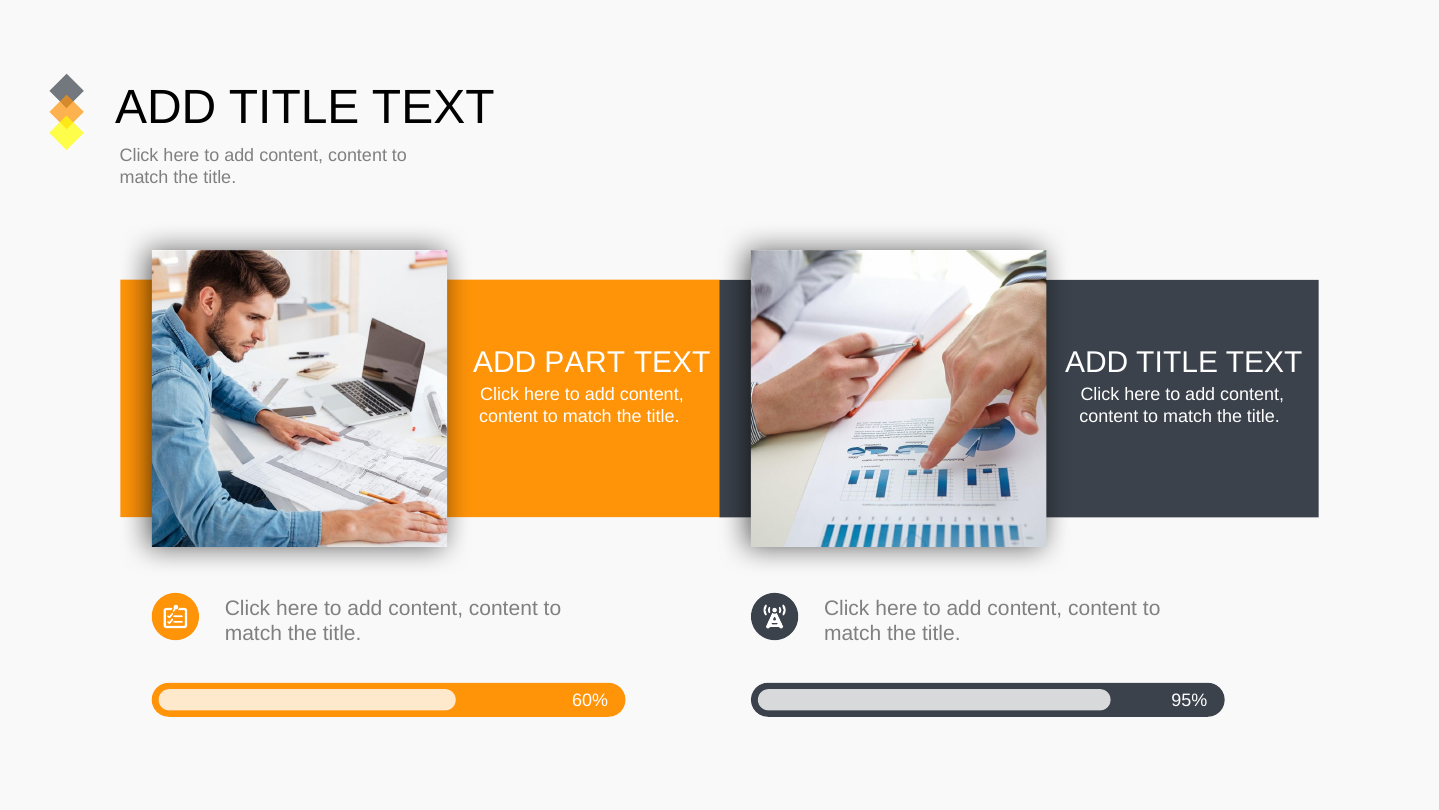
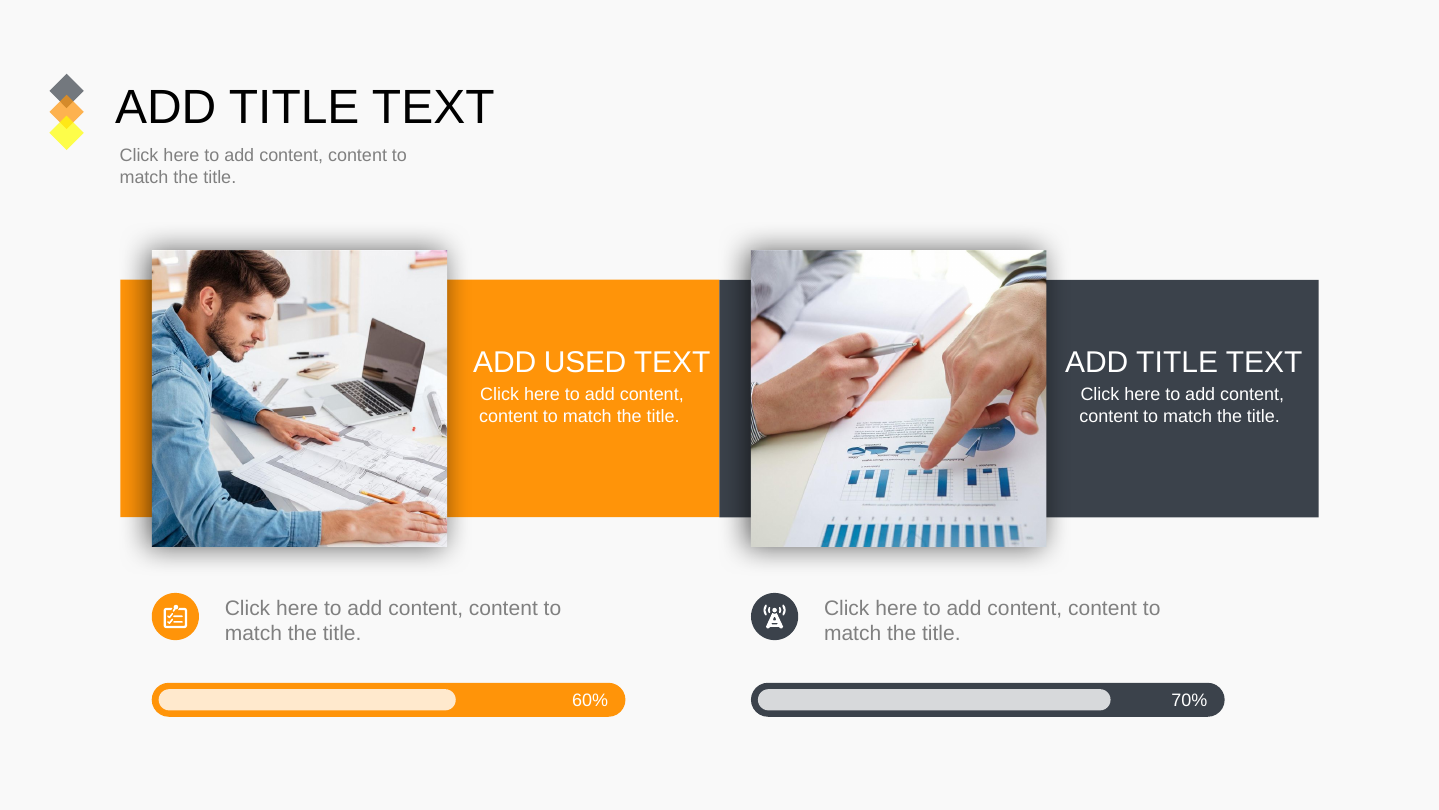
PART: PART -> USED
95%: 95% -> 70%
